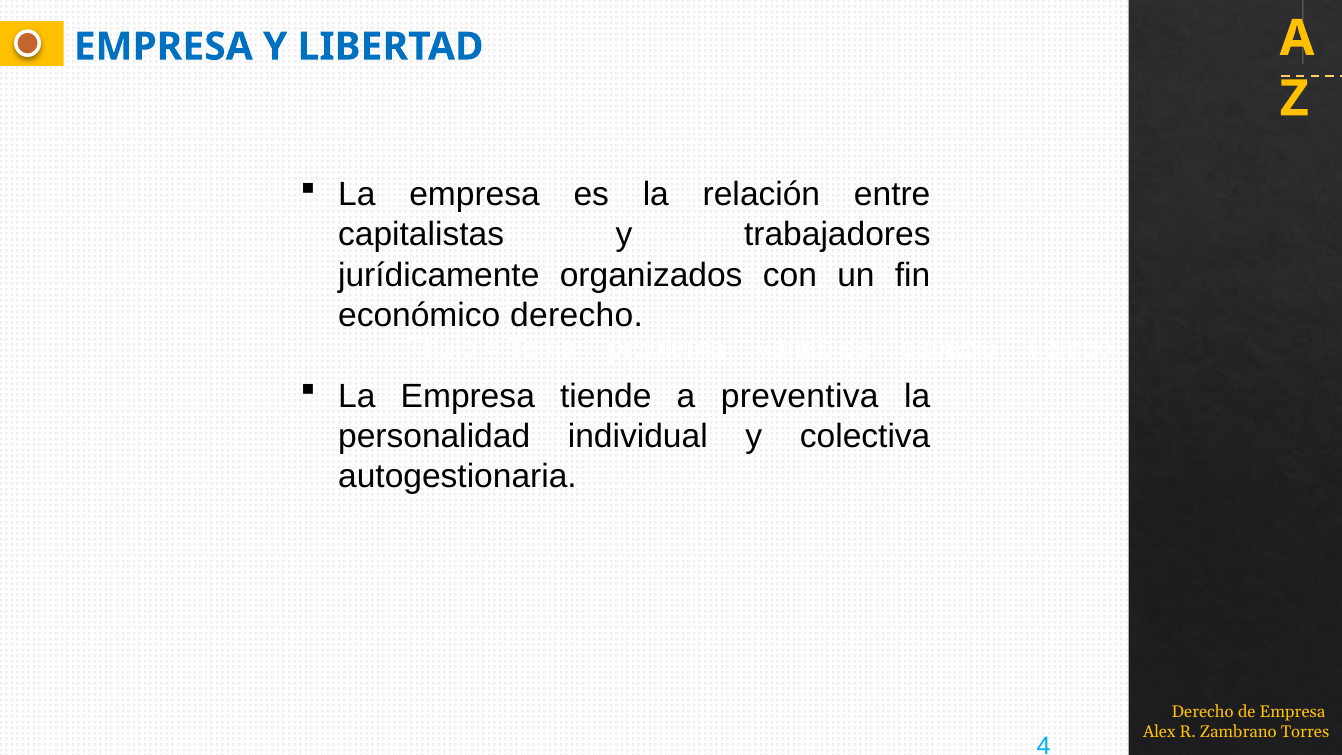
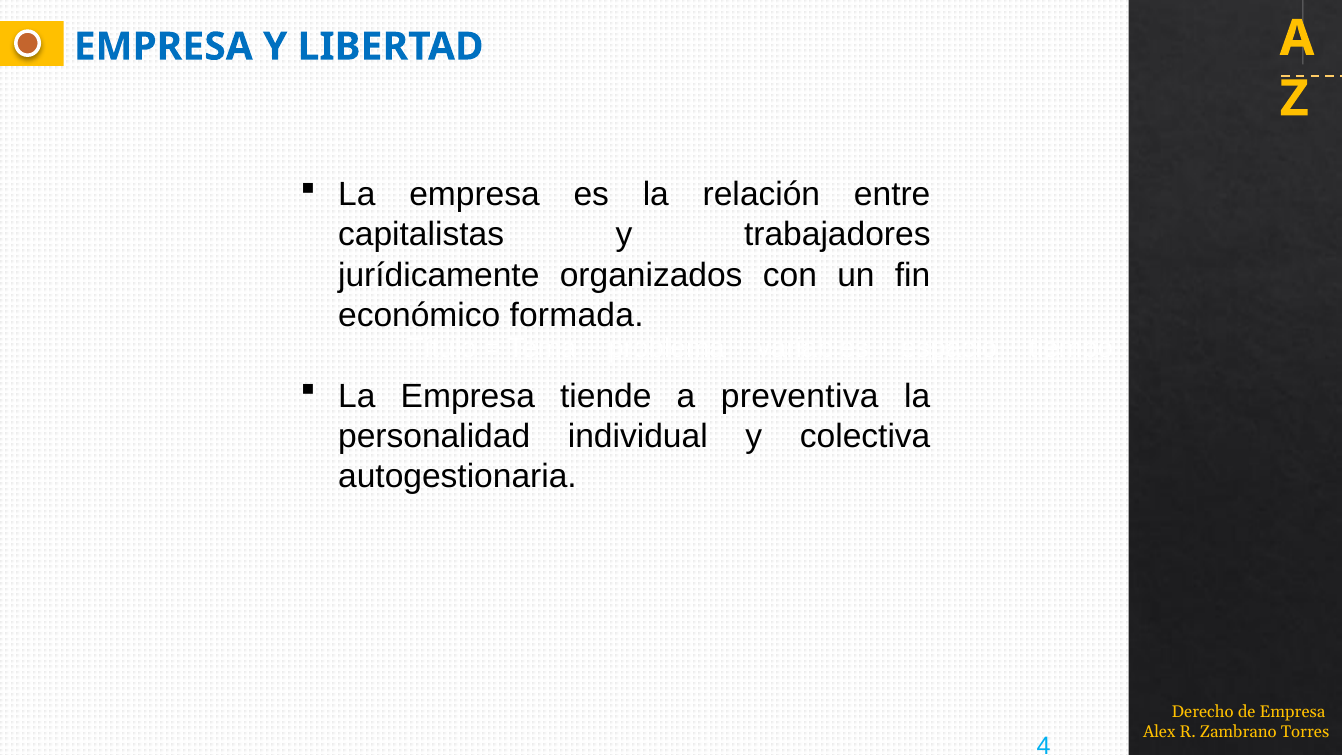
económico derecho: derecho -> formada
